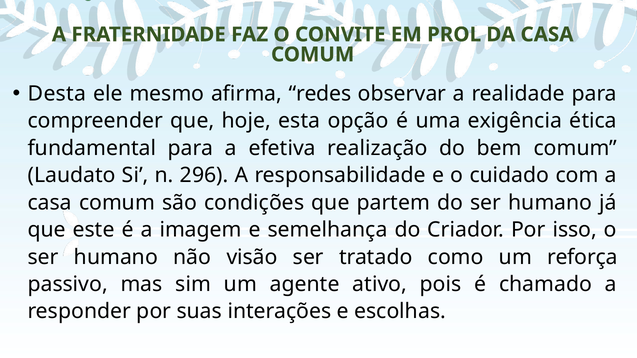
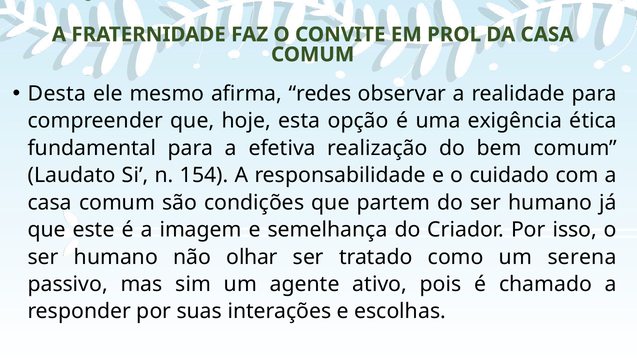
296: 296 -> 154
visão: visão -> olhar
reforça: reforça -> serena
